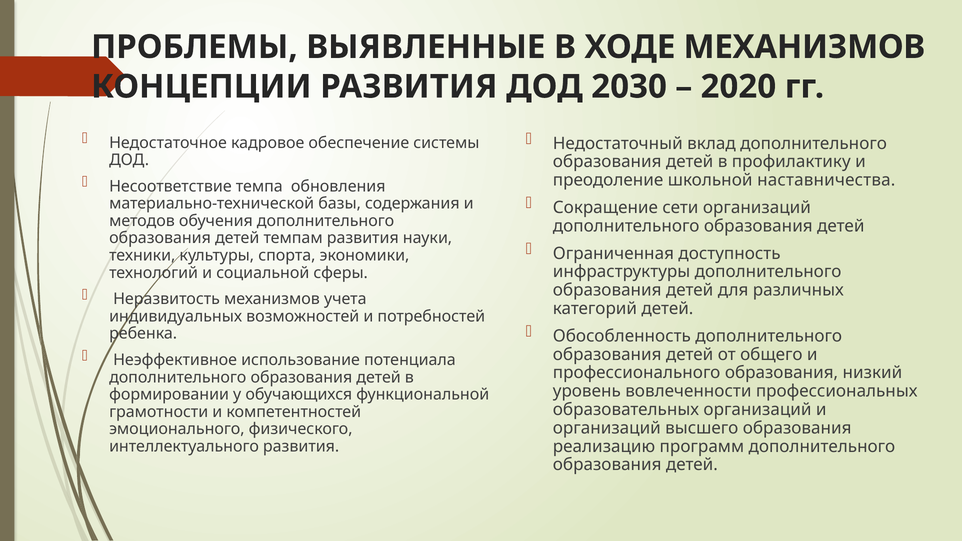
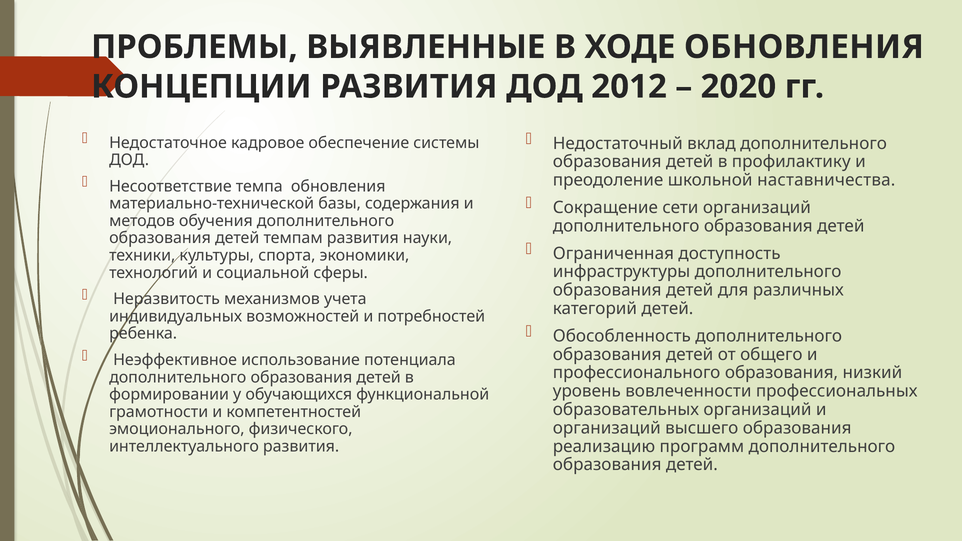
ХОДЕ МЕХАНИЗМОВ: МЕХАНИЗМОВ -> ОБНОВЛЕНИЯ
2030: 2030 -> 2012
